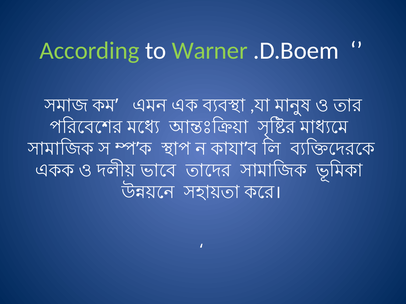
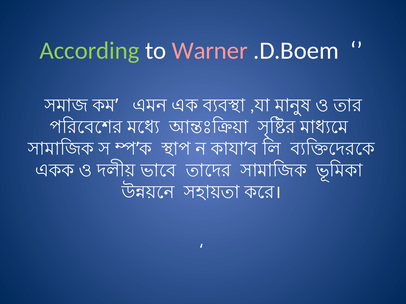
Warner colour: light green -> pink
